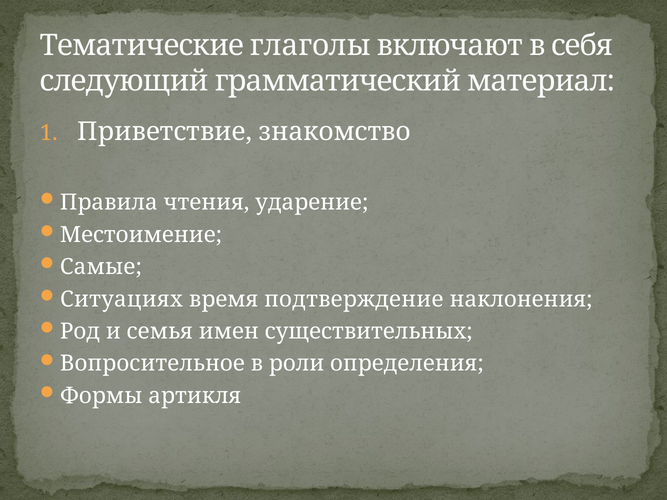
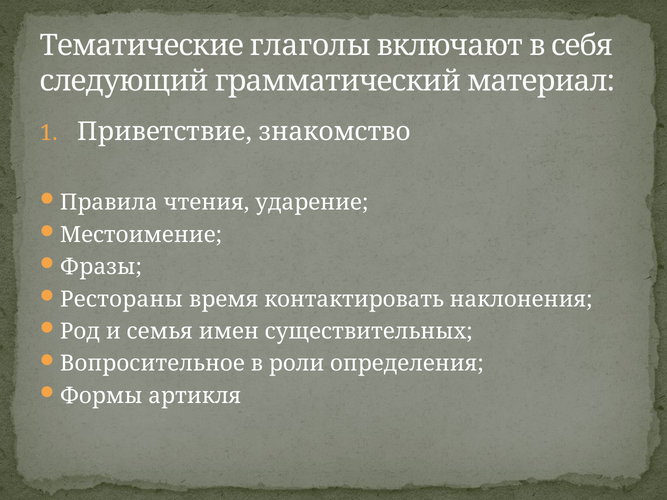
Самые: Самые -> Фразы
Ситуациях: Ситуациях -> Рестораны
подтверждение: подтверждение -> контактировать
